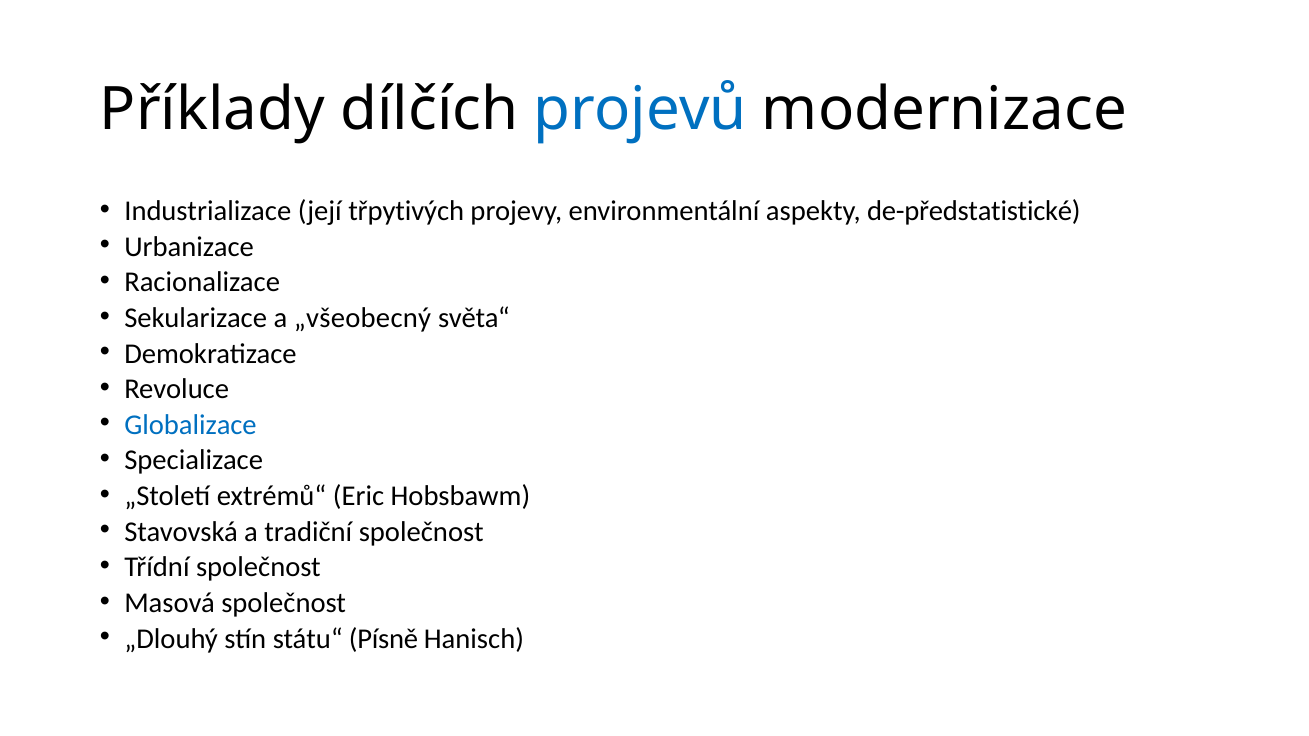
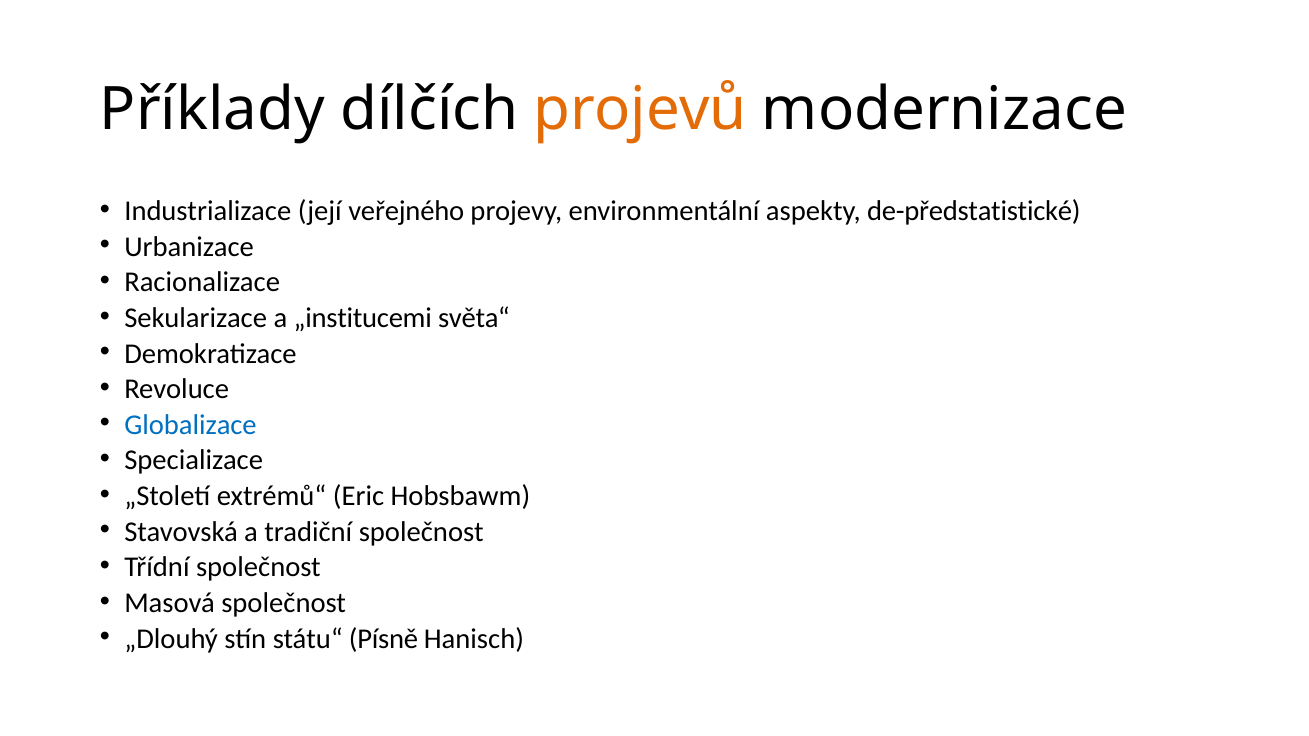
projevů colour: blue -> orange
třpytivých: třpytivých -> veřejného
„všeobecný: „všeobecný -> „institucemi
